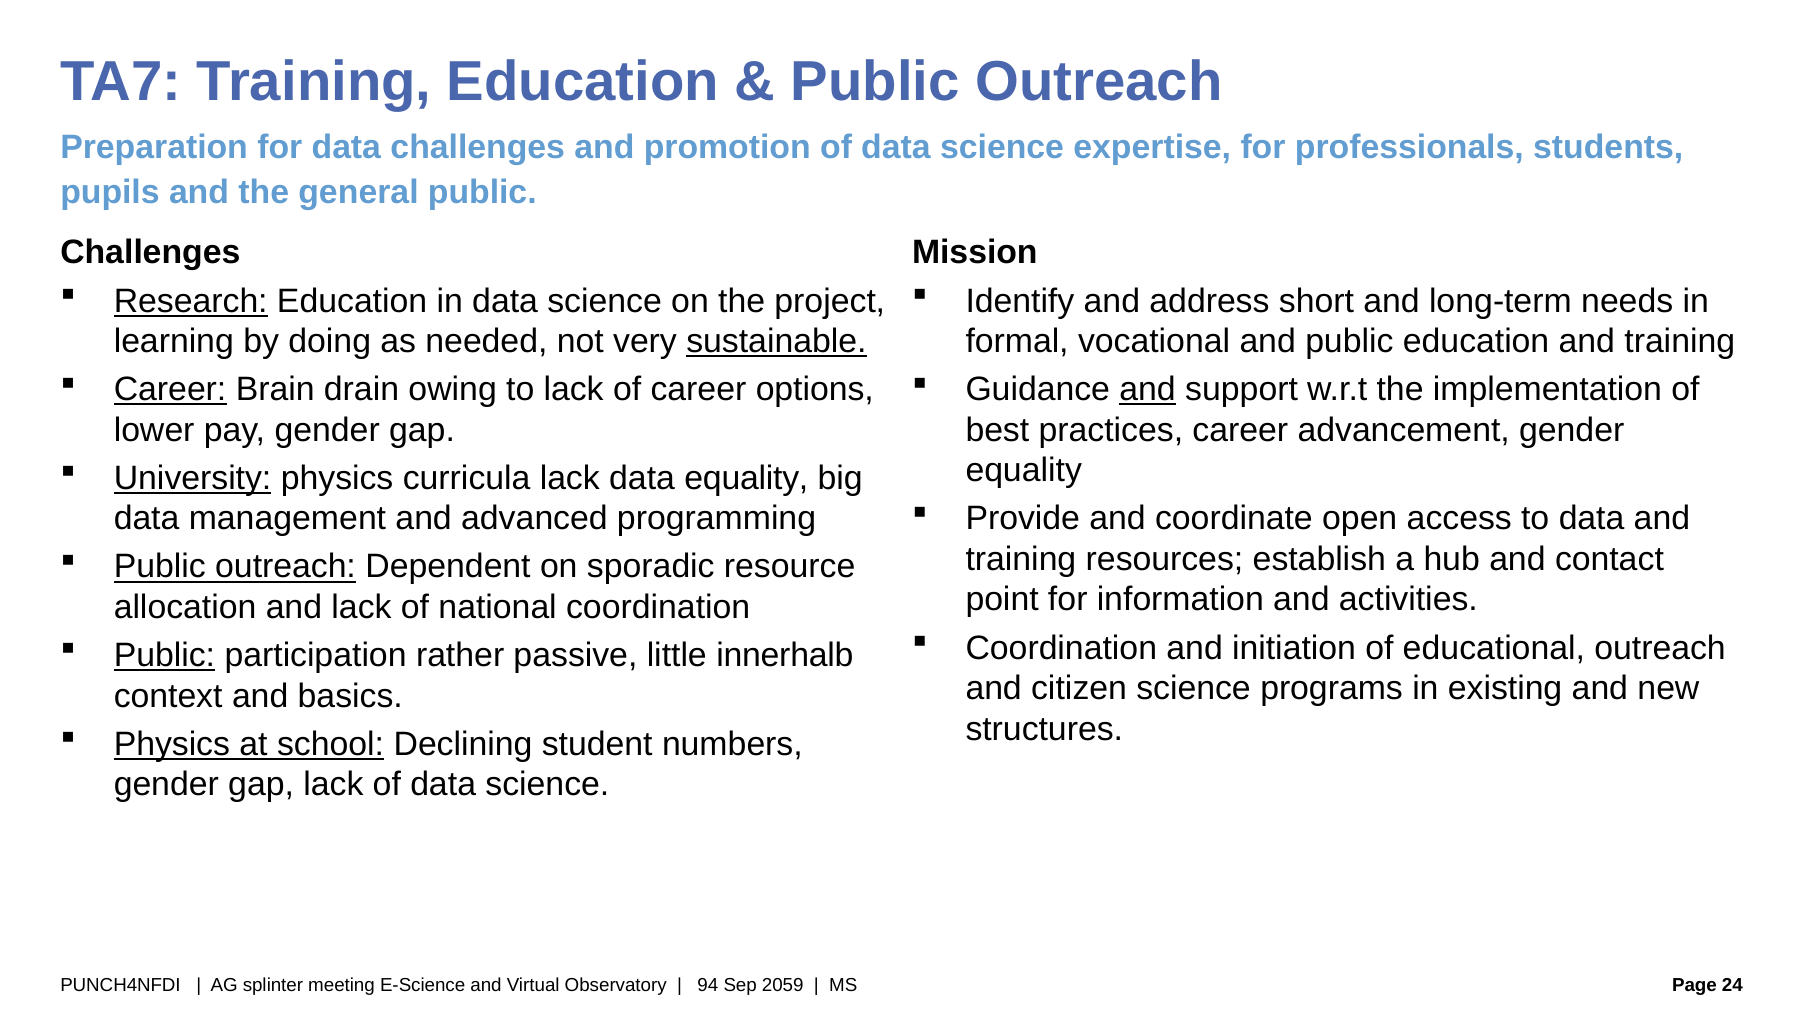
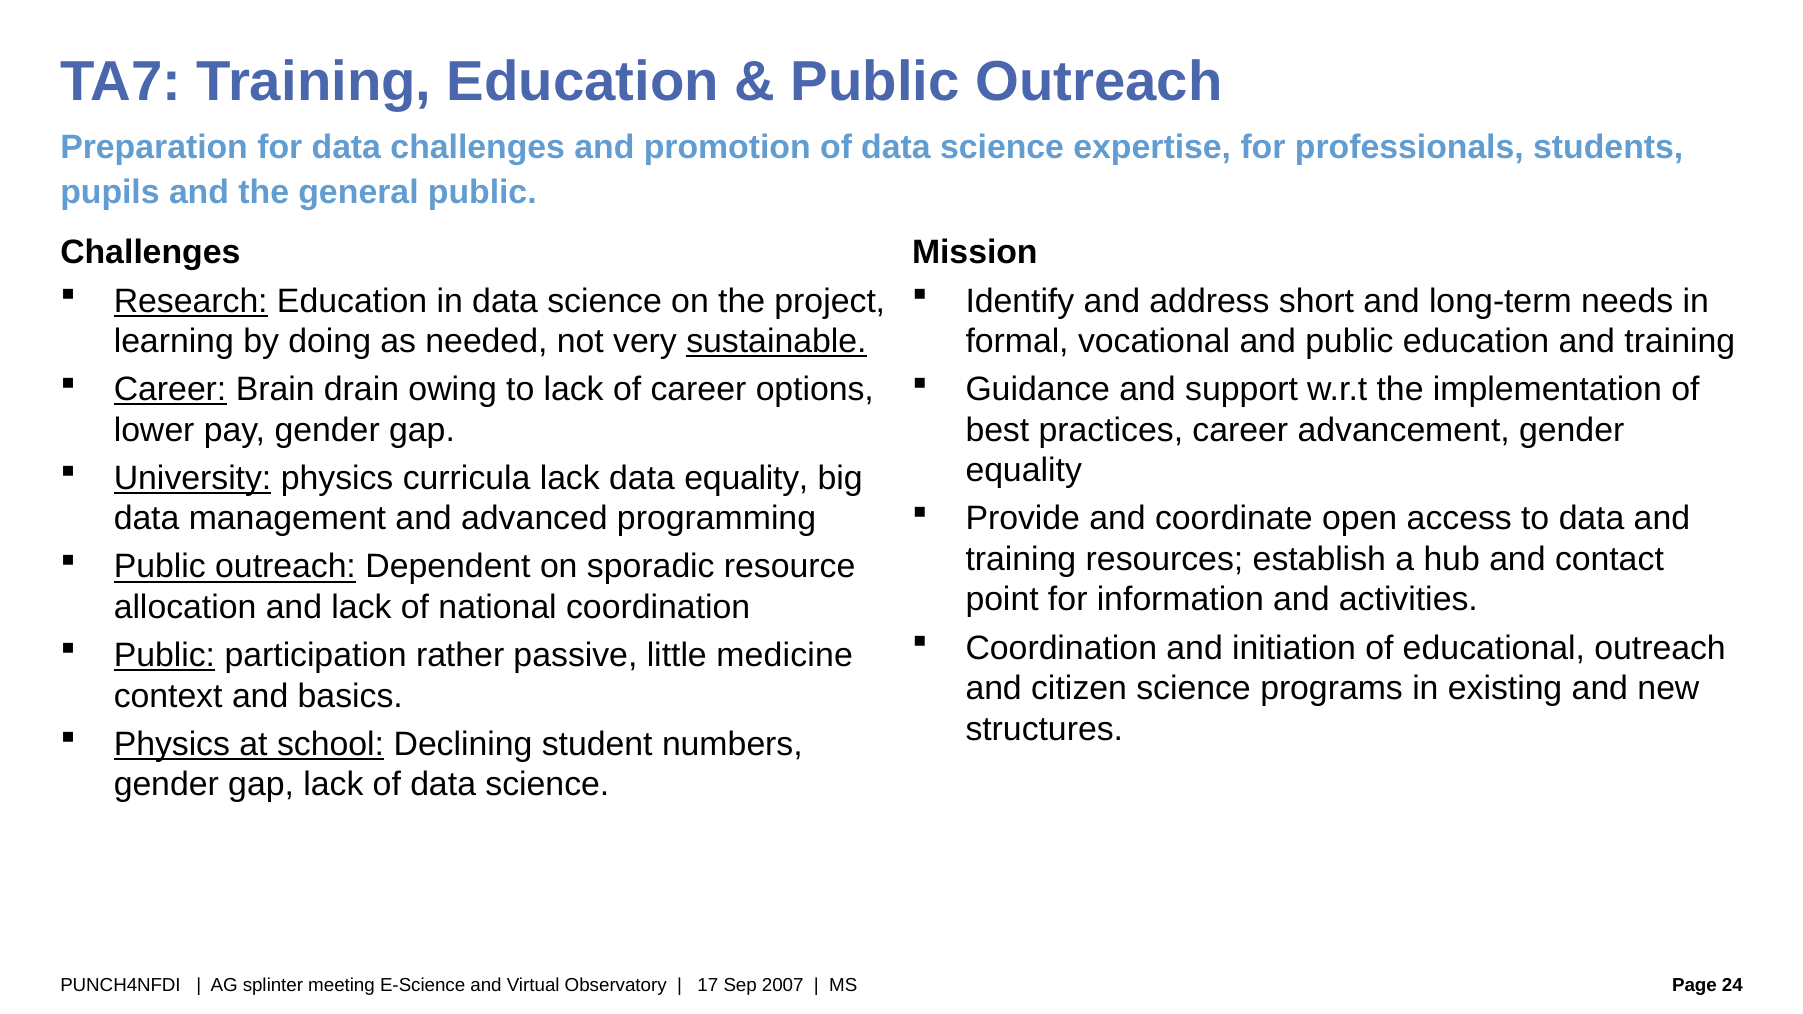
and at (1148, 390) underline: present -> none
innerhalb: innerhalb -> medicine
94: 94 -> 17
2059: 2059 -> 2007
